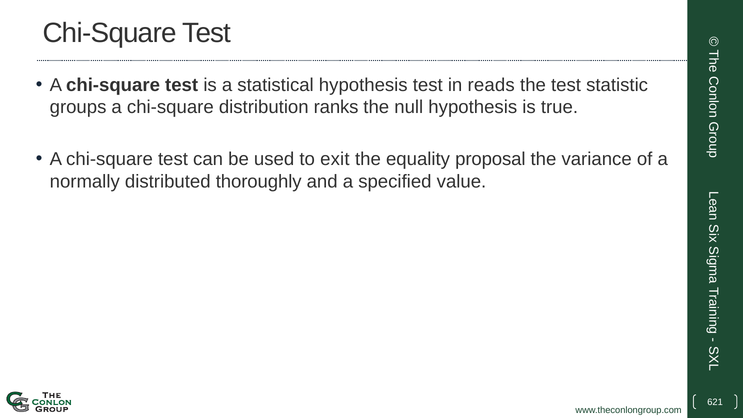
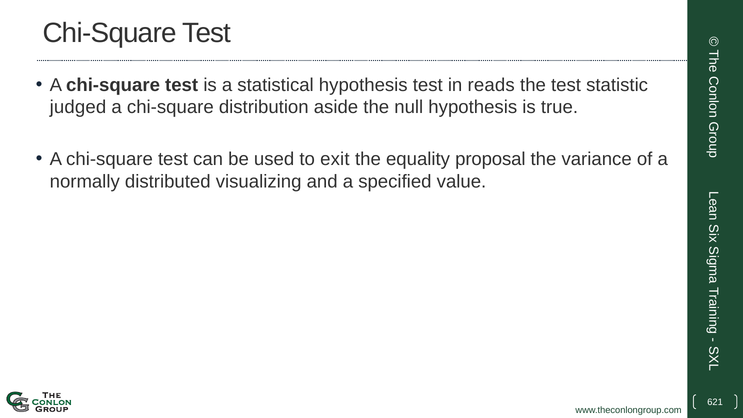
groups: groups -> judged
ranks: ranks -> aside
thoroughly: thoroughly -> visualizing
